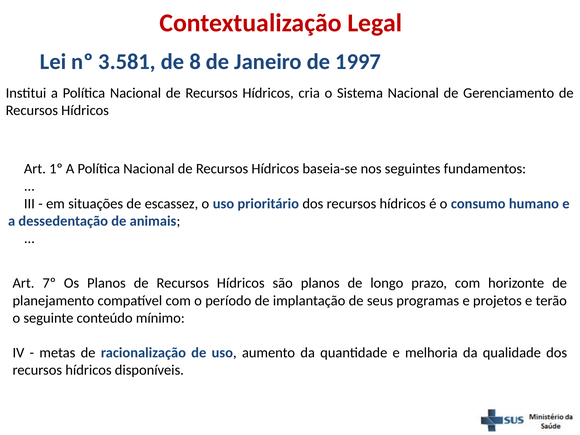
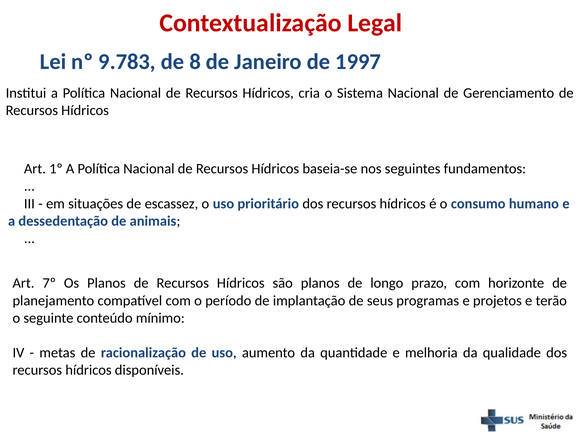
3.581: 3.581 -> 9.783
